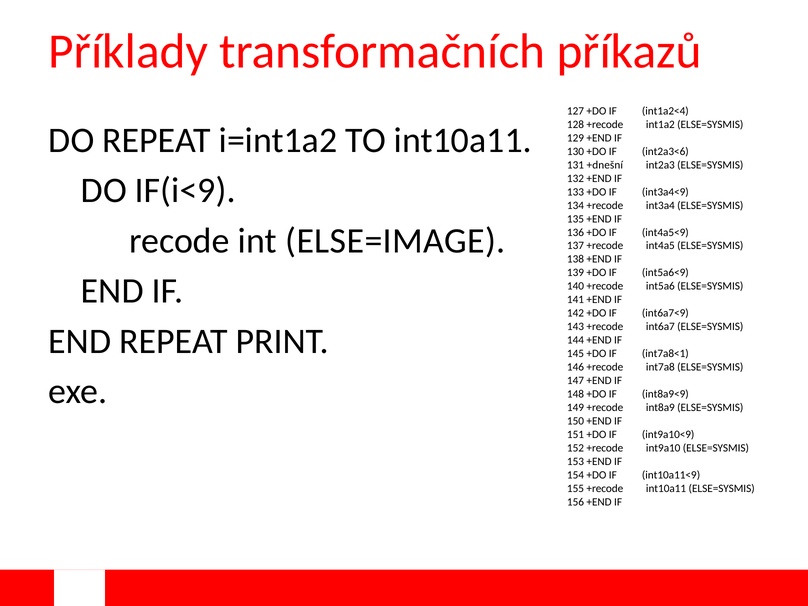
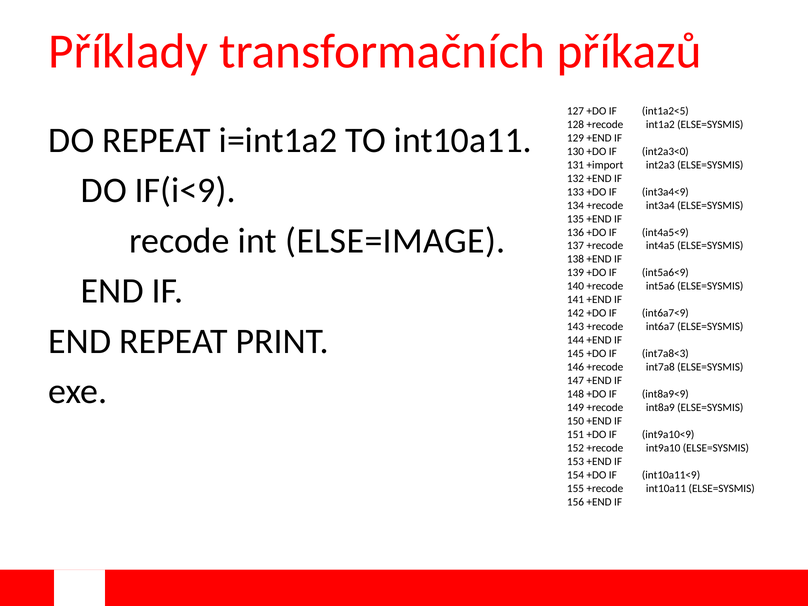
int1a2<4: int1a2<4 -> int1a2<5
int2a3<6: int2a3<6 -> int2a3<0
+dnešní: +dnešní -> +import
int7a8<1: int7a8<1 -> int7a8<3
